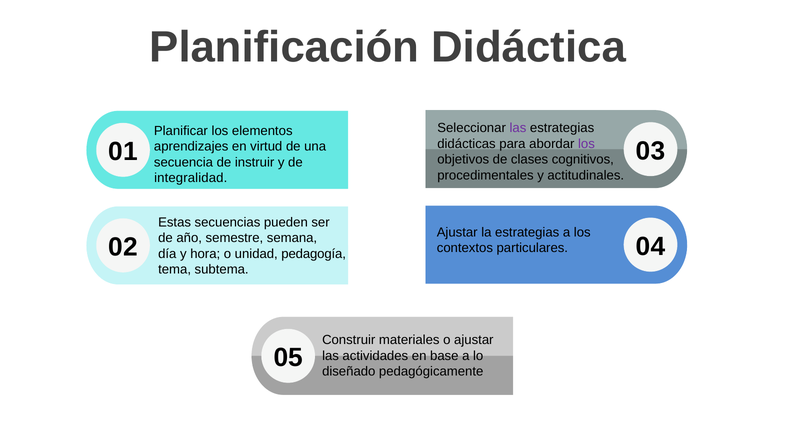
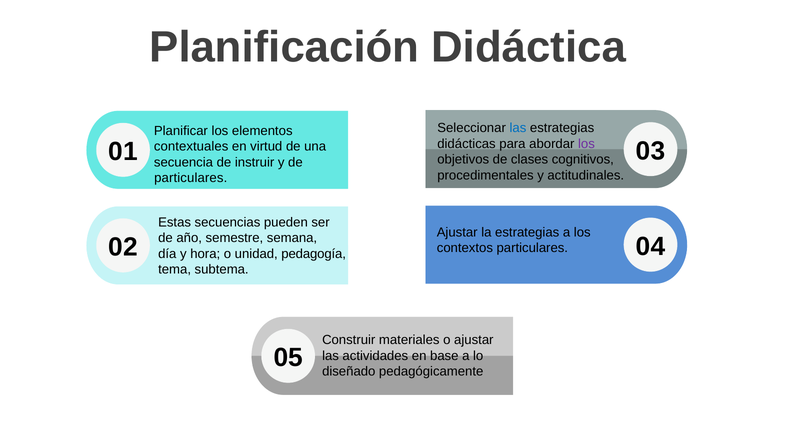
las at (518, 128) colour: purple -> blue
aprendizajes: aprendizajes -> contextuales
integralidad at (191, 178): integralidad -> particulares
